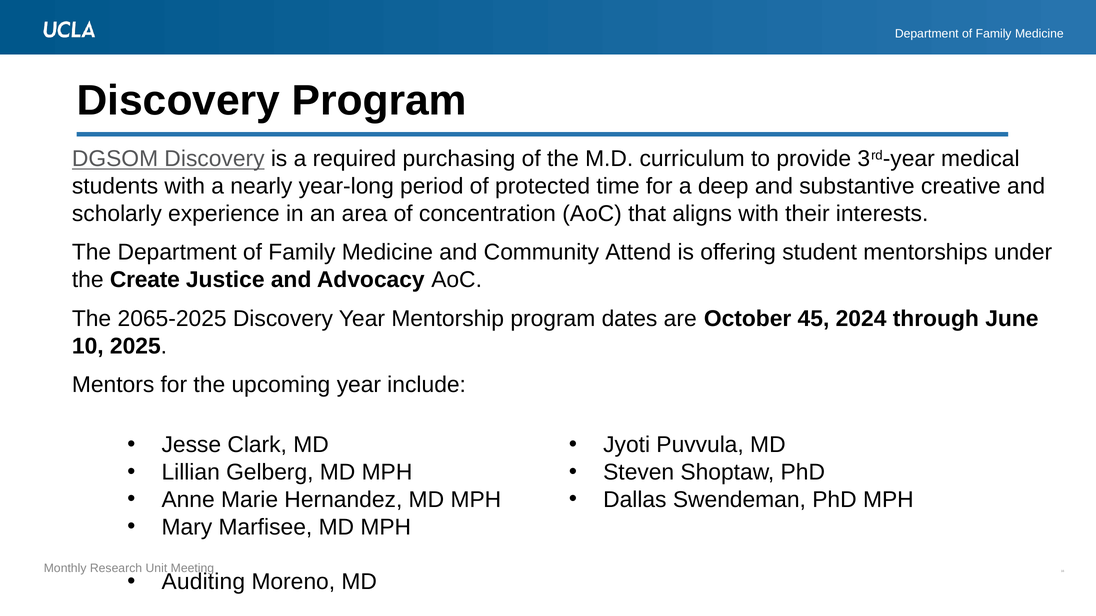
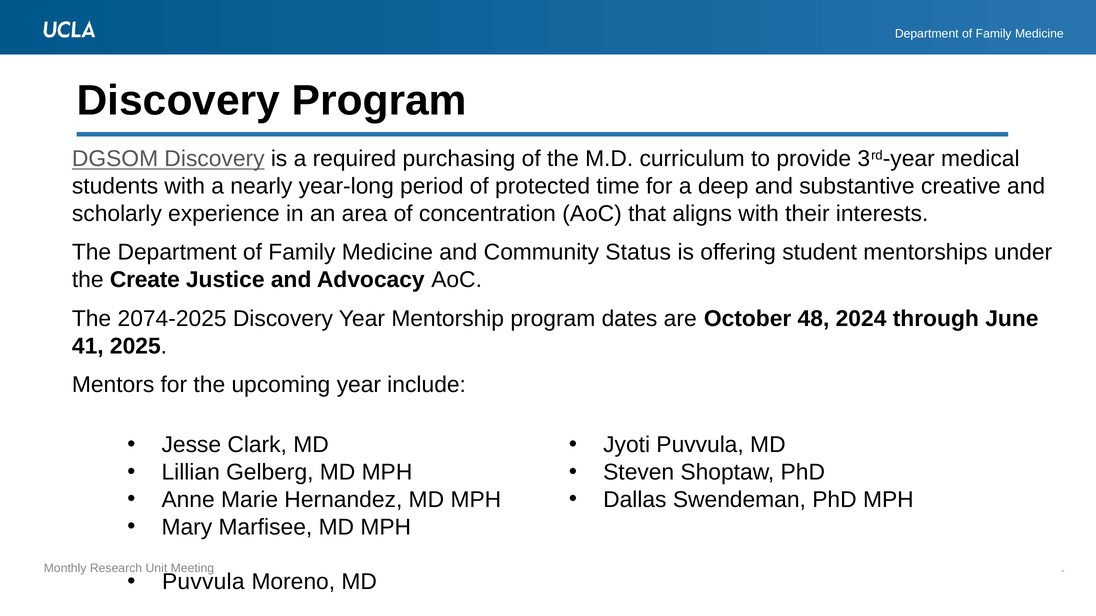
Attend: Attend -> Status
2065-2025: 2065-2025 -> 2074-2025
45: 45 -> 48
10: 10 -> 41
Auditing at (203, 582): Auditing -> Puvvula
